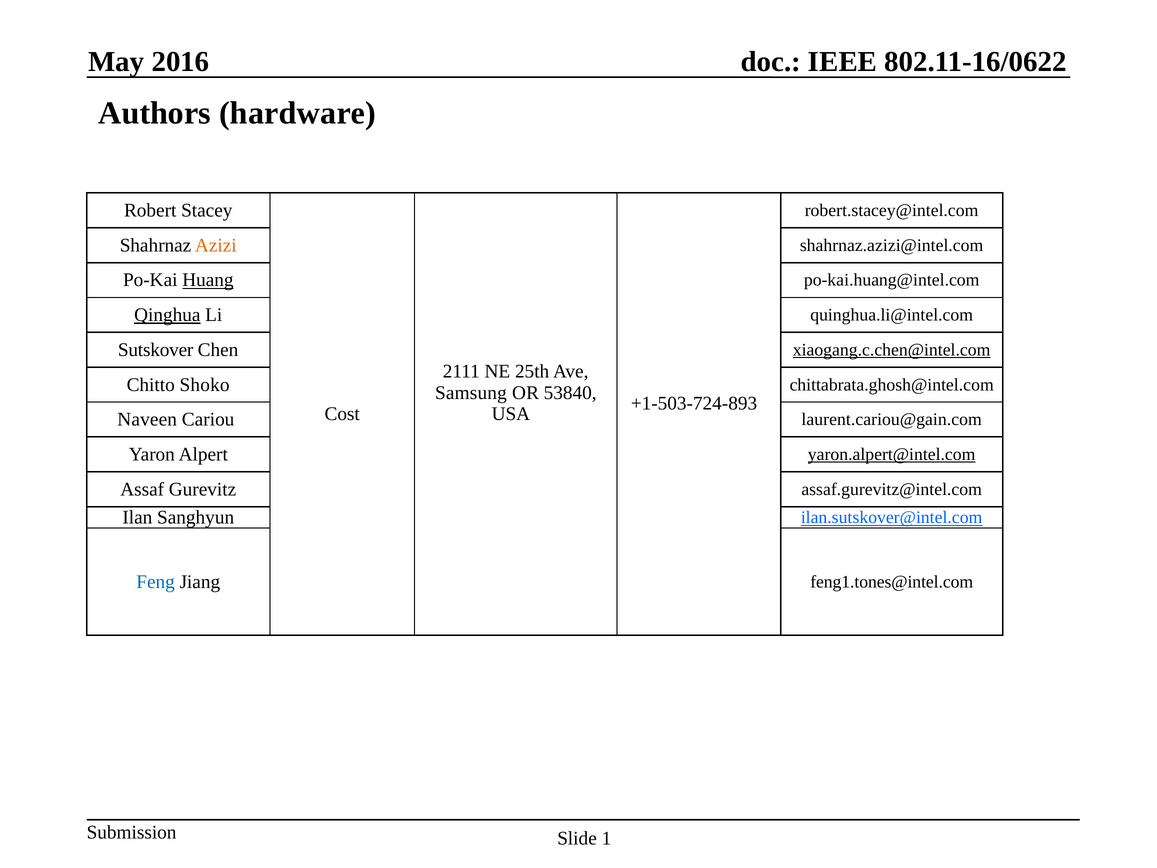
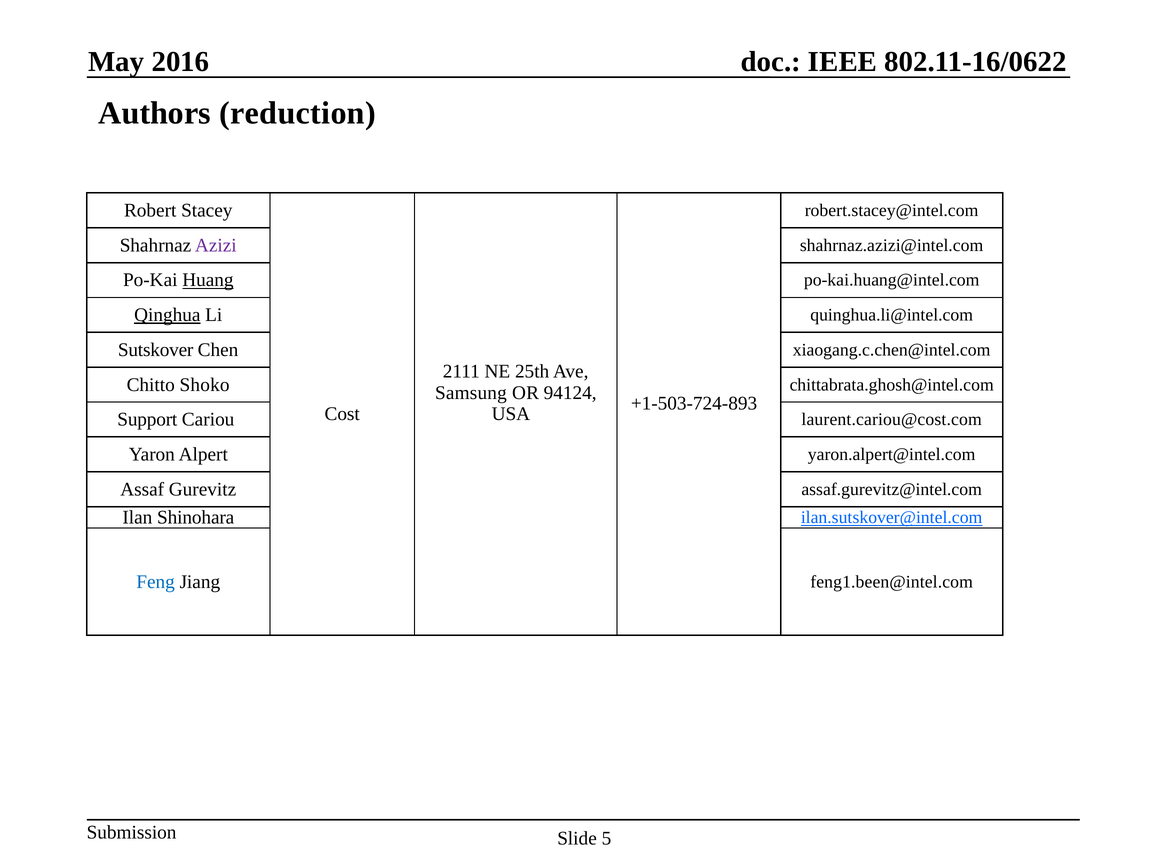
hardware: hardware -> reduction
Azizi colour: orange -> purple
xiaogang.c.chen@intel.com underline: present -> none
53840: 53840 -> 94124
Naveen: Naveen -> Support
laurent.cariou@gain.com: laurent.cariou@gain.com -> laurent.cariou@cost.com
yaron.alpert@intel.com underline: present -> none
Sanghyun: Sanghyun -> Shinohara
feng1.tones@intel.com: feng1.tones@intel.com -> feng1.been@intel.com
1: 1 -> 5
